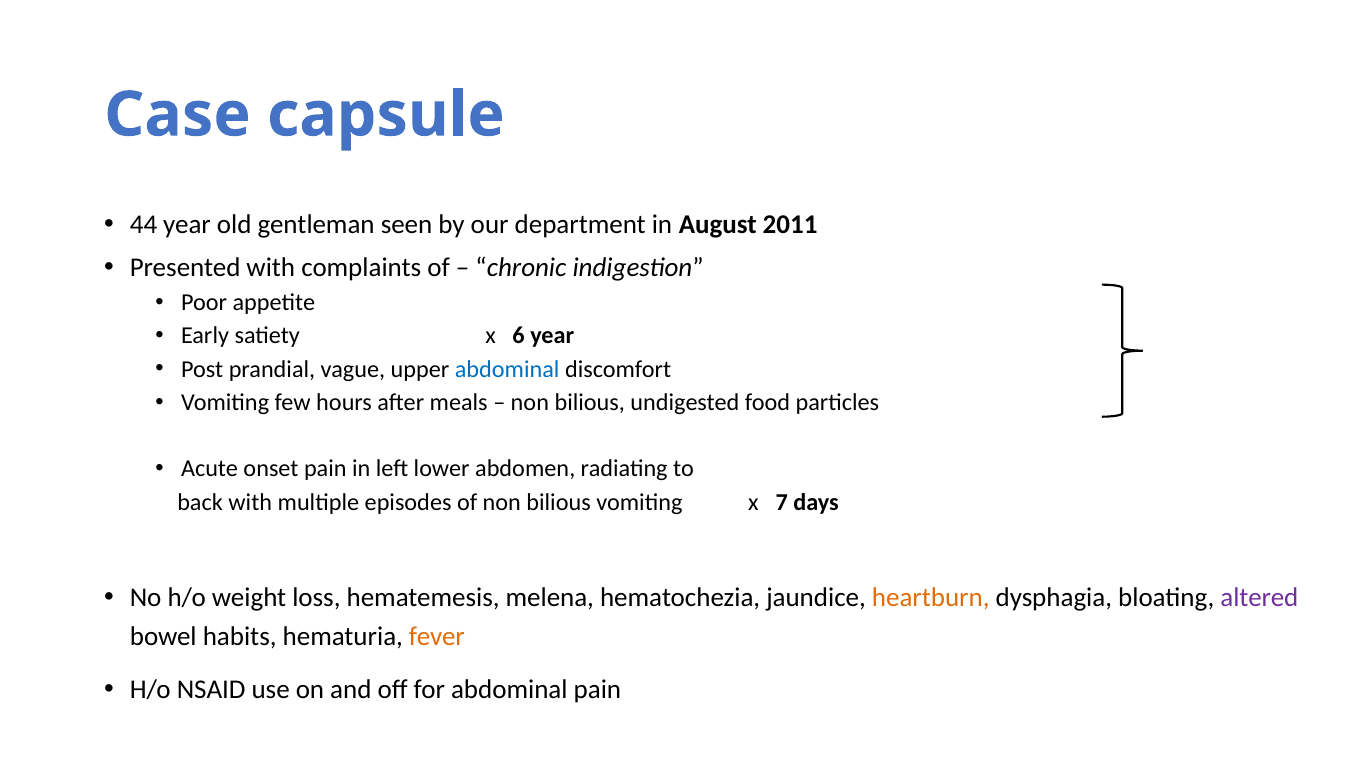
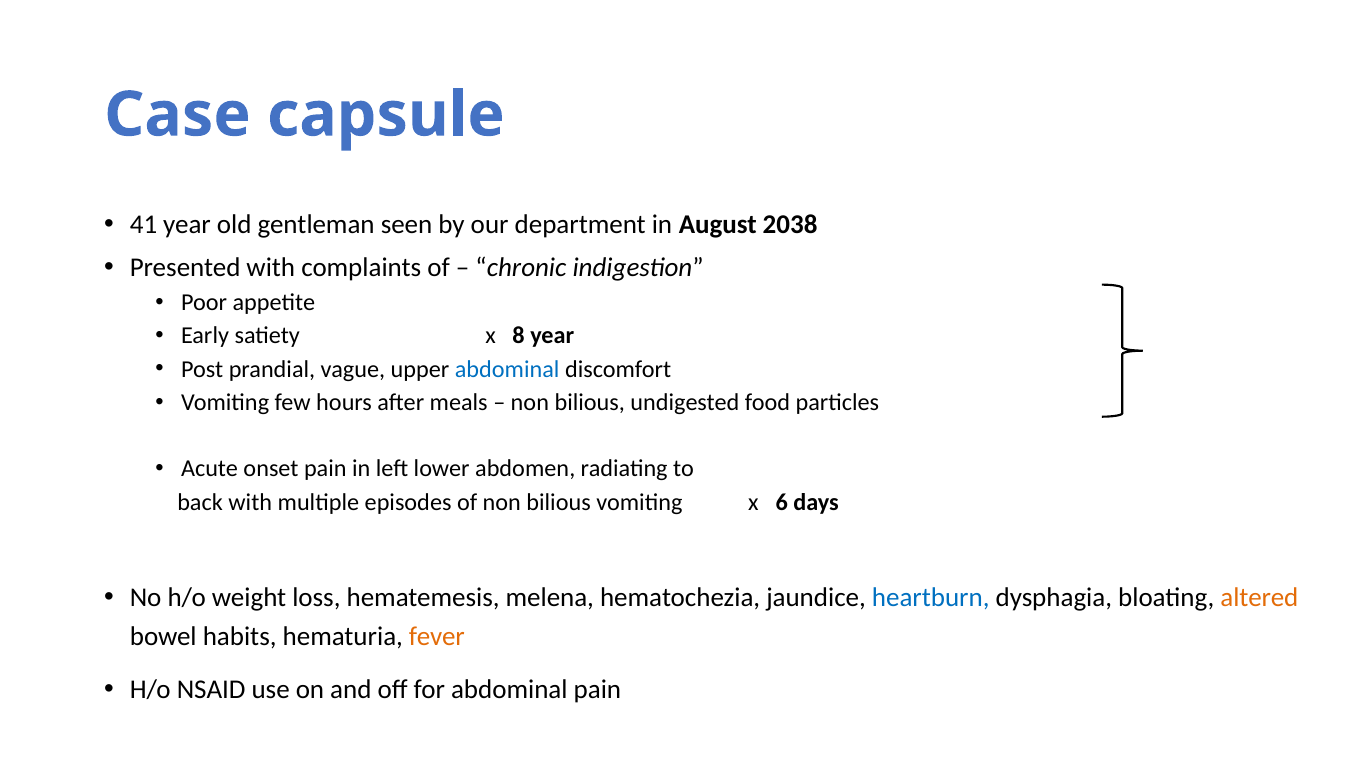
44: 44 -> 41
2011: 2011 -> 2038
6: 6 -> 8
7: 7 -> 6
heartburn colour: orange -> blue
altered colour: purple -> orange
